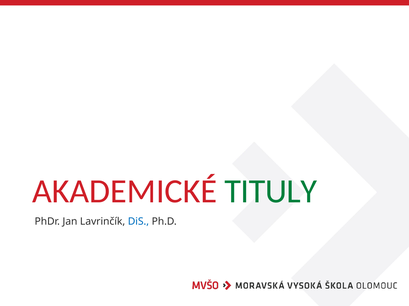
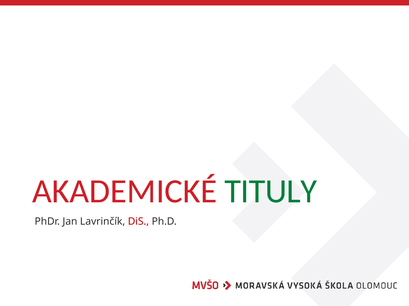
DiS colour: blue -> red
